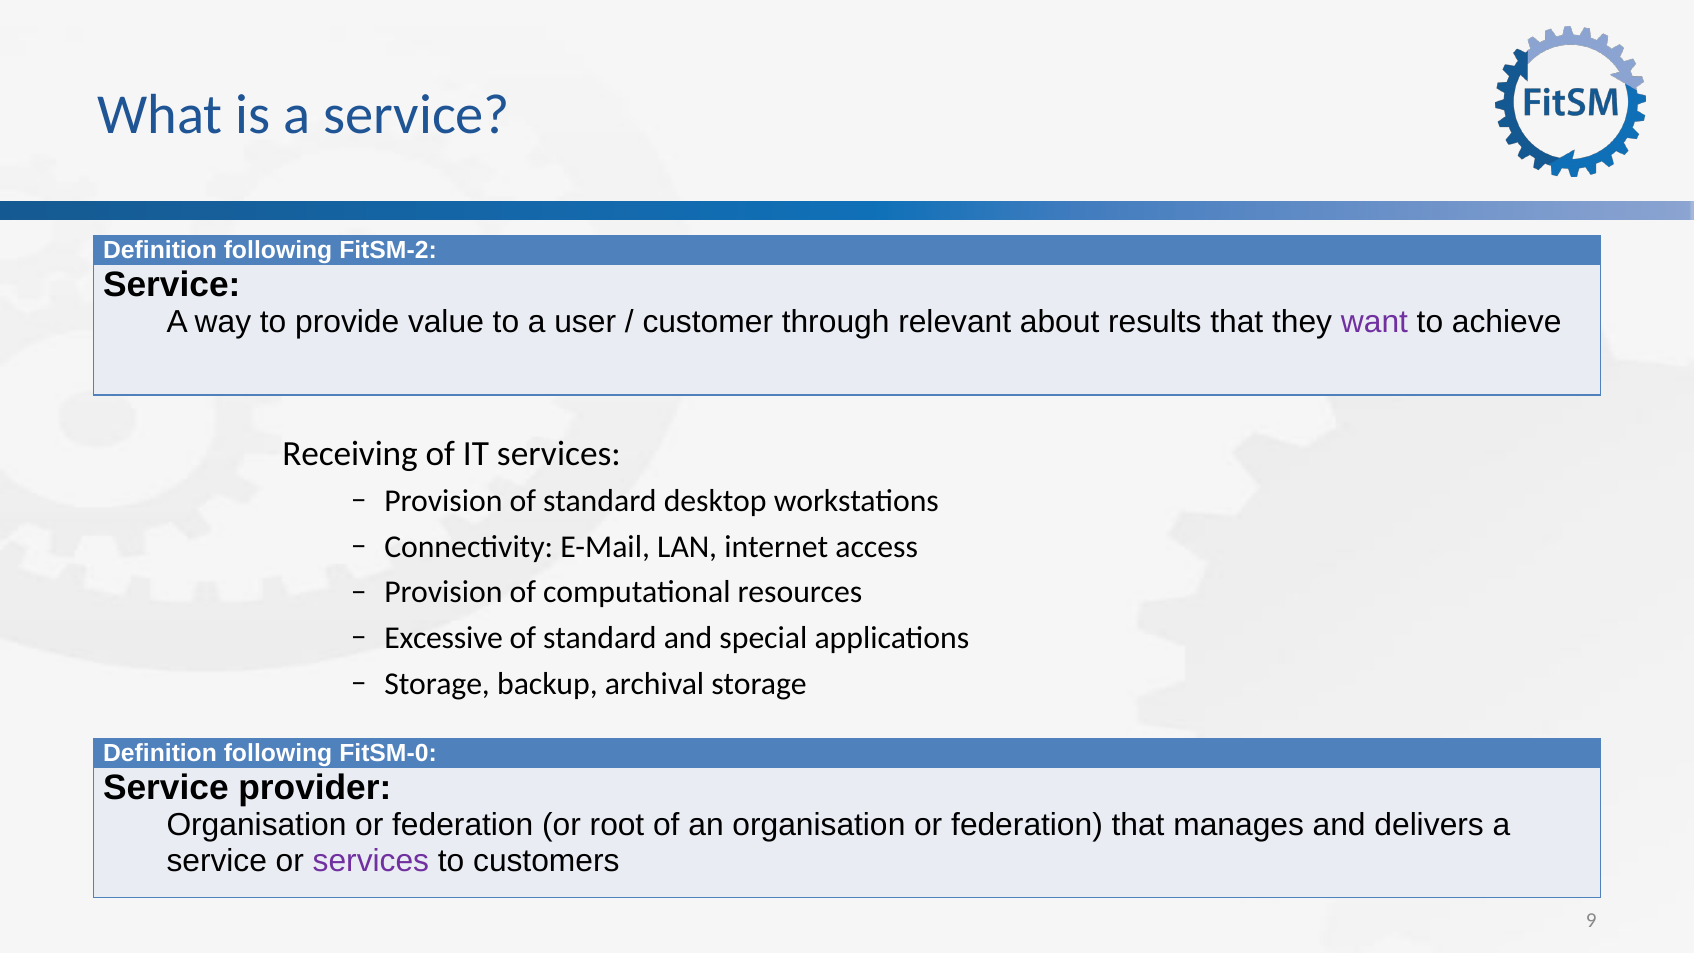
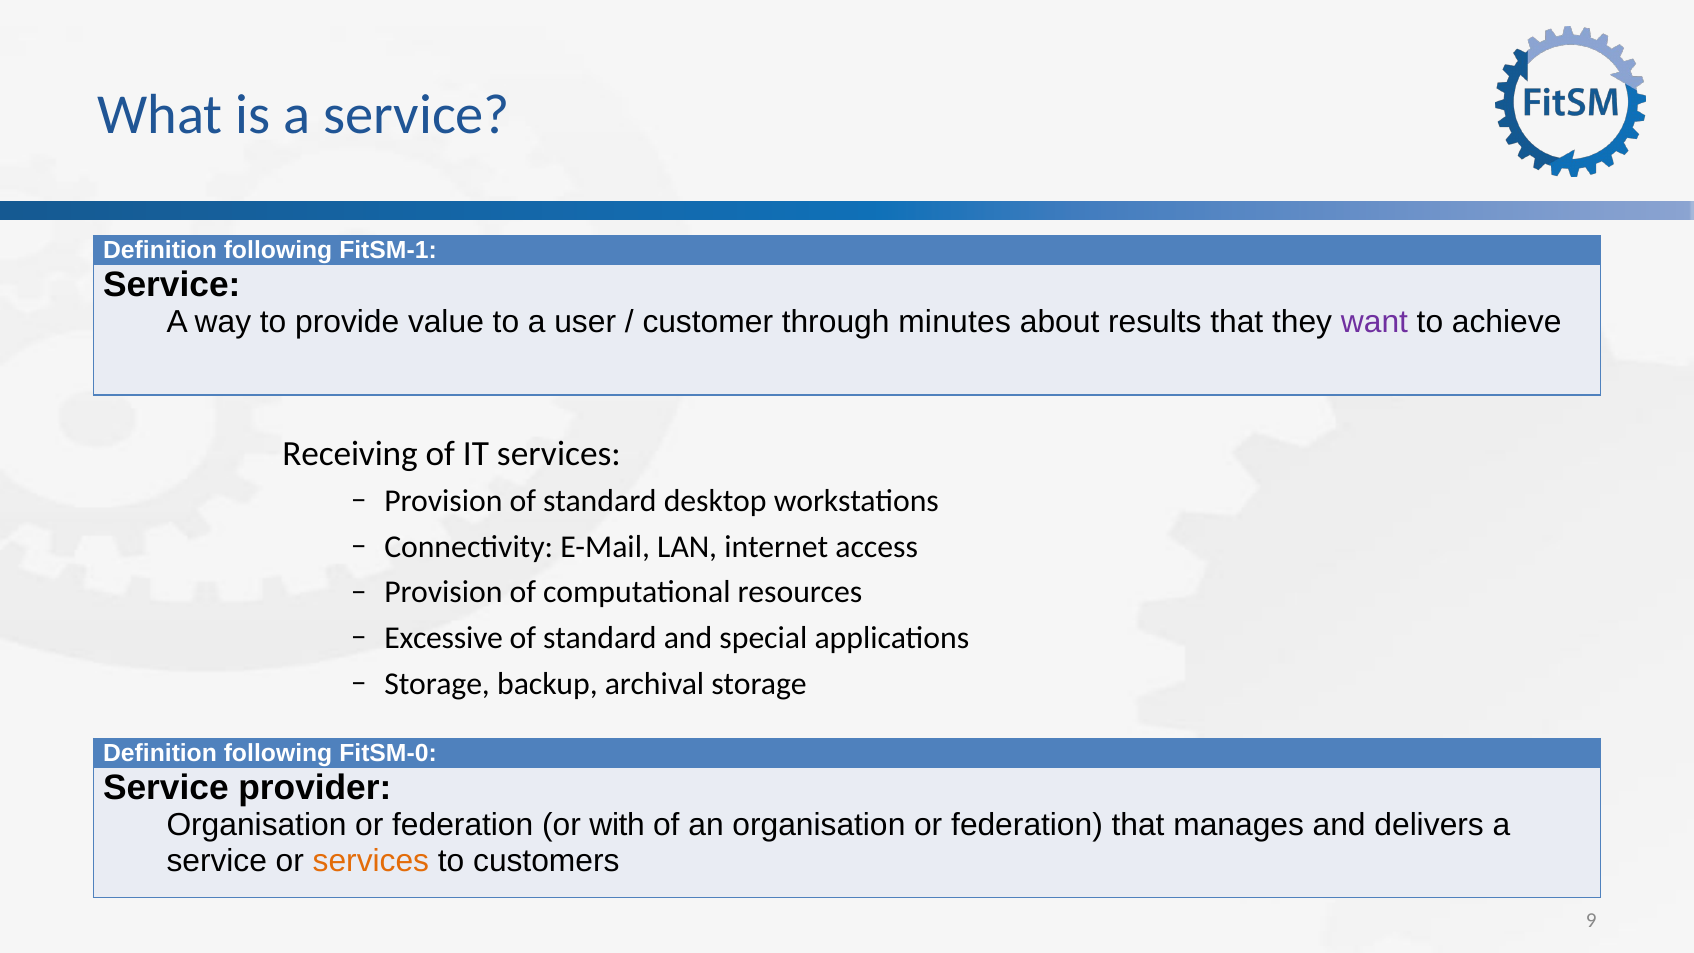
FitSM-2: FitSM-2 -> FitSM-1
relevant: relevant -> minutes
root: root -> with
services at (371, 861) colour: purple -> orange
